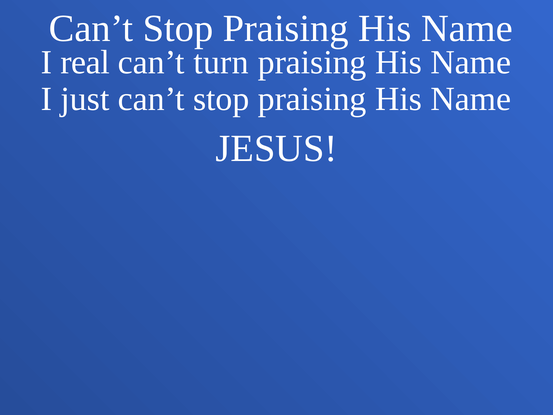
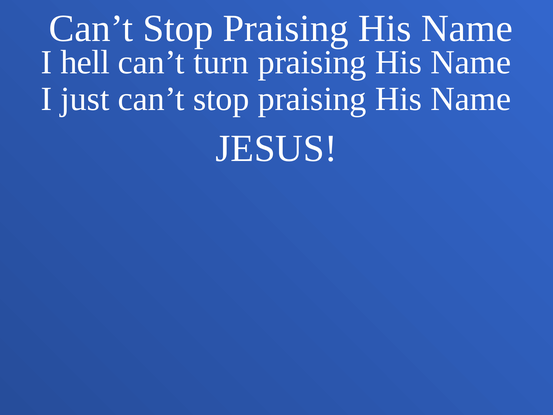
real: real -> hell
